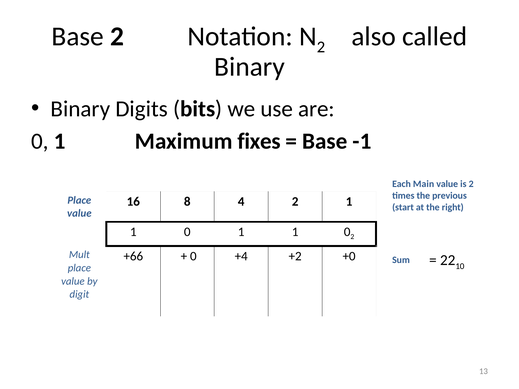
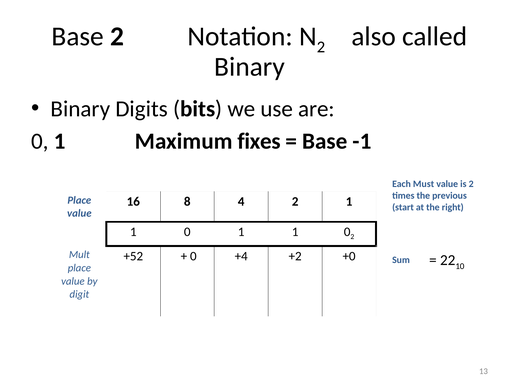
Main: Main -> Must
+66: +66 -> +52
